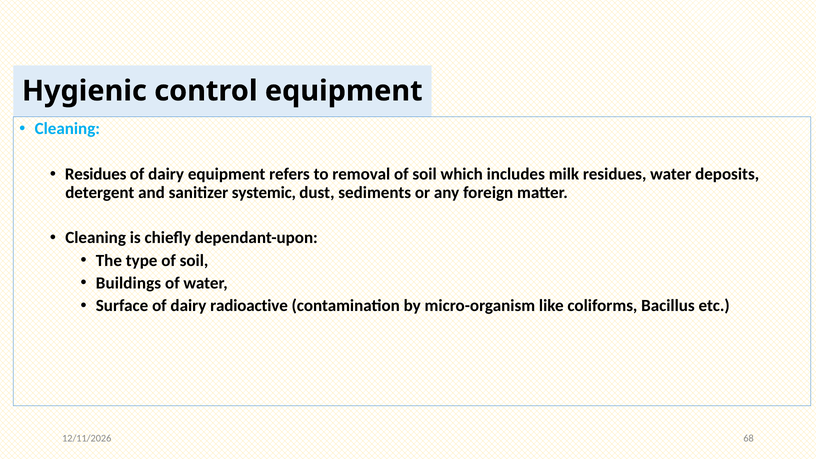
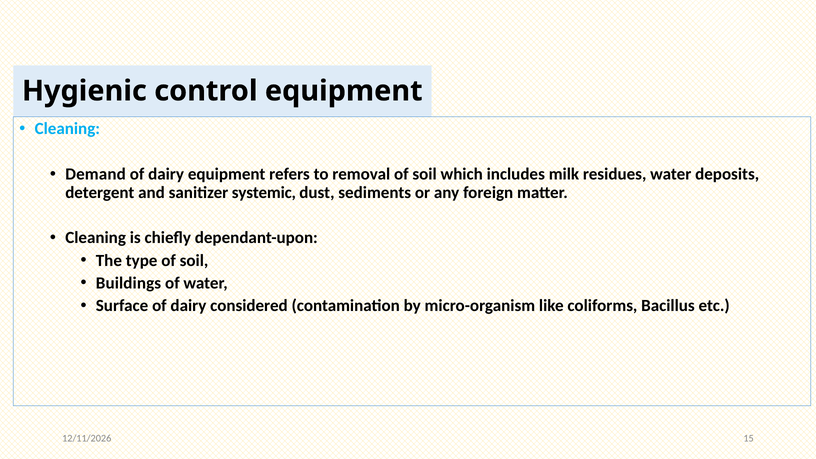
Residues at (96, 174): Residues -> Demand
radioactive: radioactive -> considered
68: 68 -> 15
